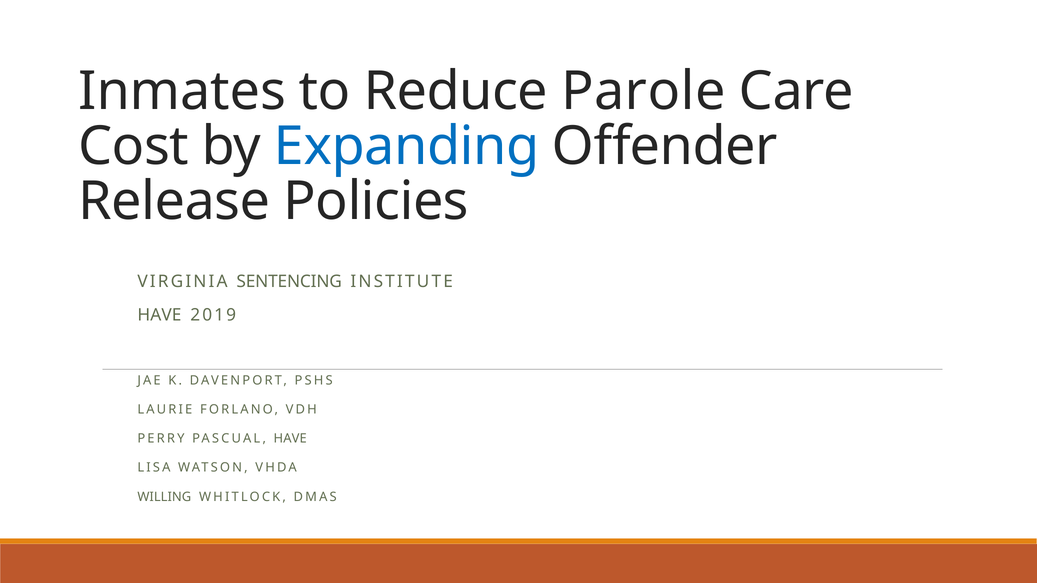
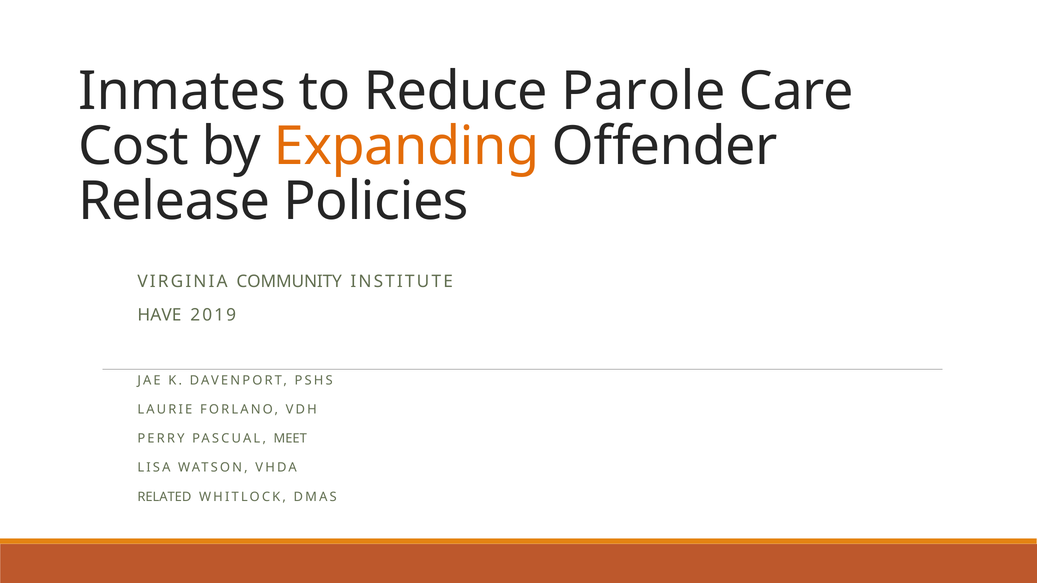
Expanding colour: blue -> orange
SENTENCING: SENTENCING -> COMMUNITY
PASCUAL HAVE: HAVE -> MEET
WILLING: WILLING -> RELATED
